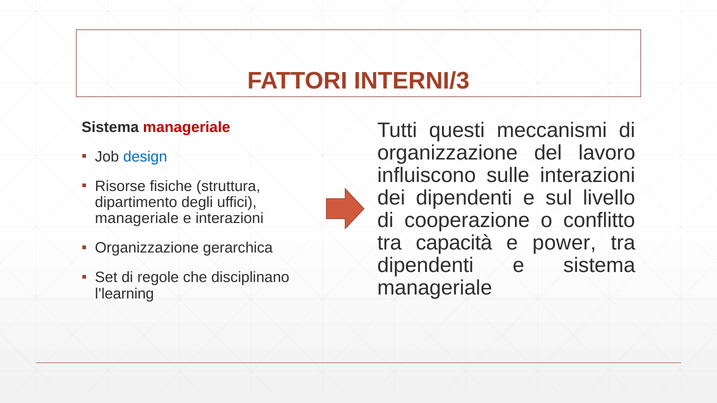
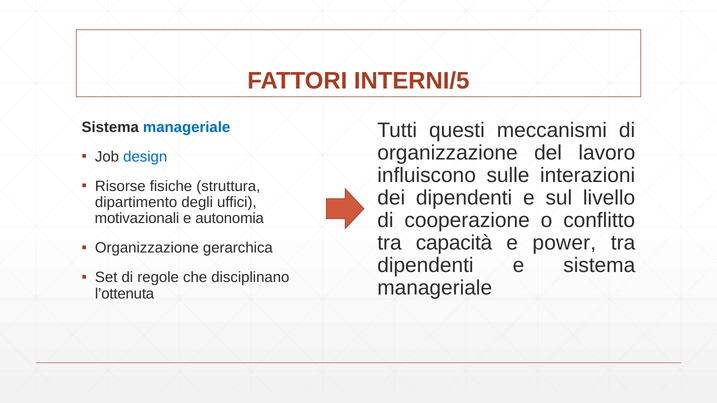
INTERNI/3: INTERNI/3 -> INTERNI/5
manageriale at (187, 127) colour: red -> blue
manageriale at (137, 219): manageriale -> motivazionali
e interazioni: interazioni -> autonomia
l’learning: l’learning -> l’ottenuta
